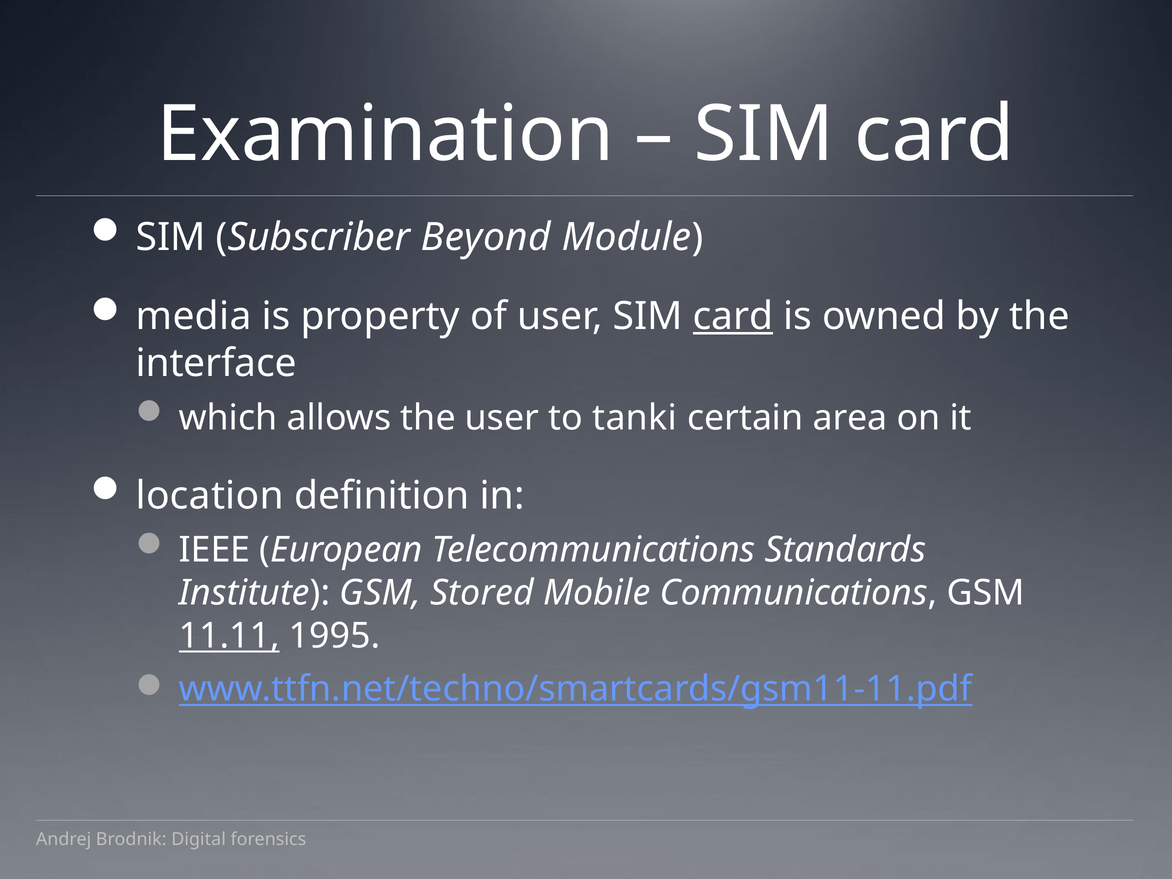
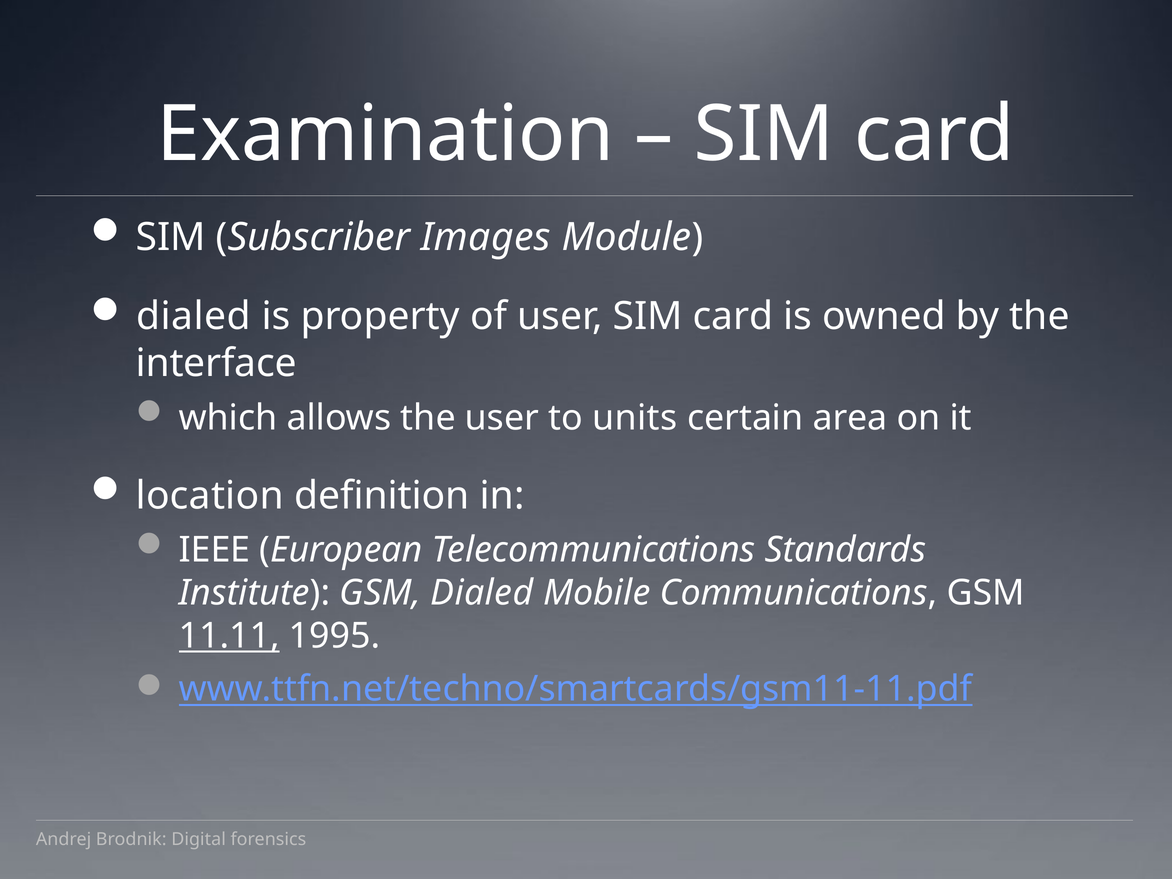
Beyond: Beyond -> Images
media at (194, 317): media -> dialed
card at (733, 317) underline: present -> none
tanki: tanki -> units
GSM Stored: Stored -> Dialed
